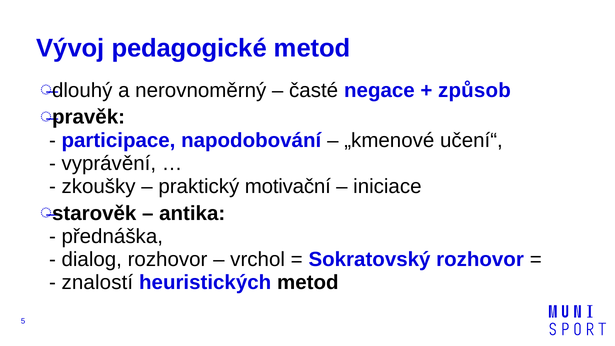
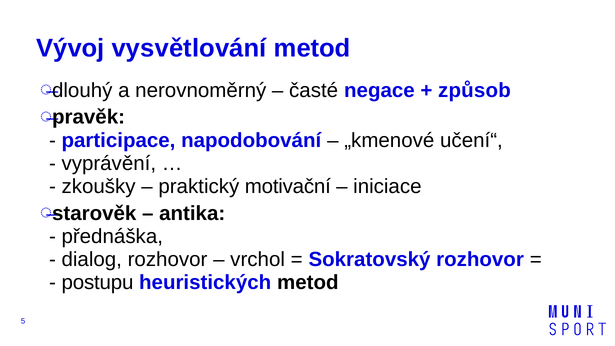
pedagogické: pedagogické -> vysvětlování
znalostí: znalostí -> postupu
